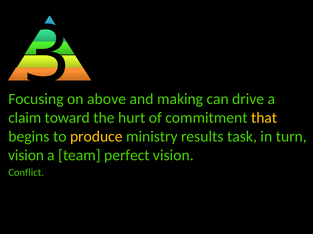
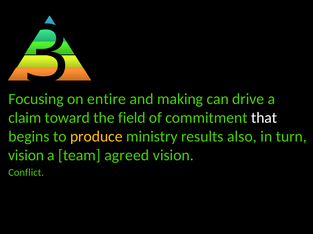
above: above -> entire
hurt: hurt -> field
that colour: yellow -> white
task: task -> also
perfect: perfect -> agreed
